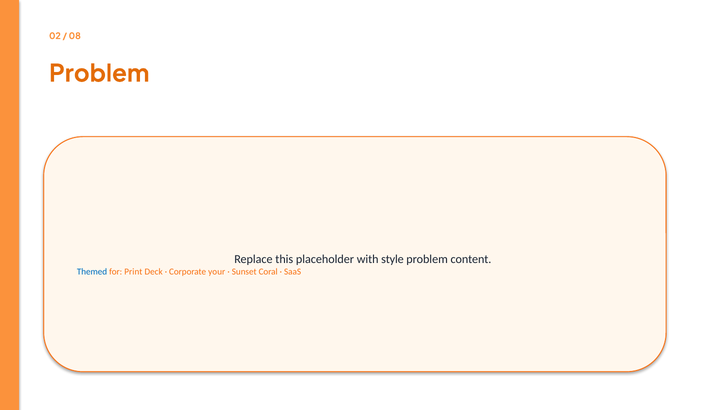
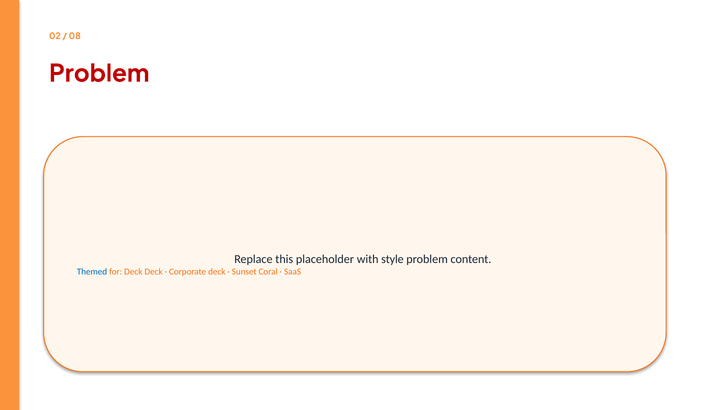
Problem at (99, 74) colour: orange -> red
for Print: Print -> Deck
Corporate your: your -> deck
